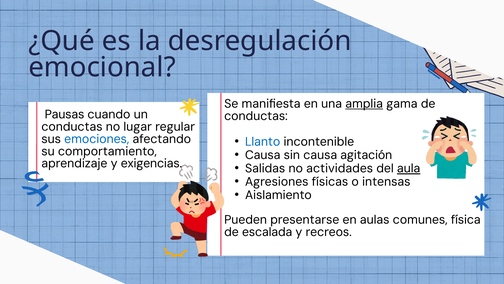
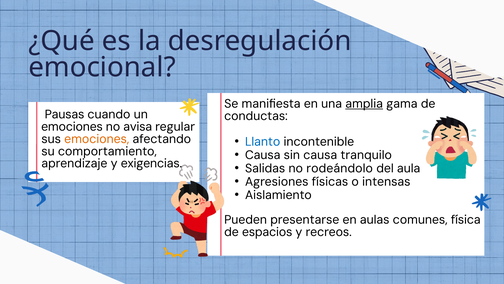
conductas at (72, 127): conductas -> emociones
lugar: lugar -> avisa
emociones at (97, 139) colour: blue -> orange
agitación: agitación -> tranquilo
actividades: actividades -> rodeándolo
aula underline: present -> none
escalada: escalada -> espacios
